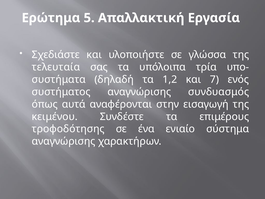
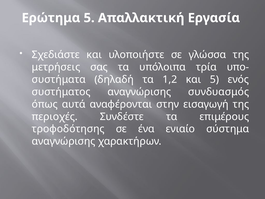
τελευταία: τελευταία -> μετρήσεις
και 7: 7 -> 5
κειμένου: κειμένου -> περιοχές
